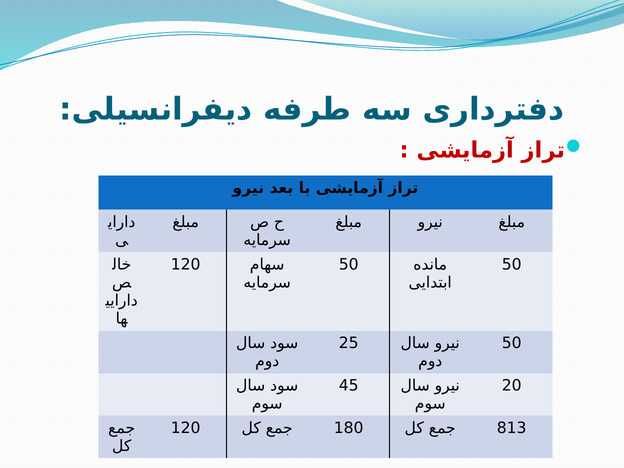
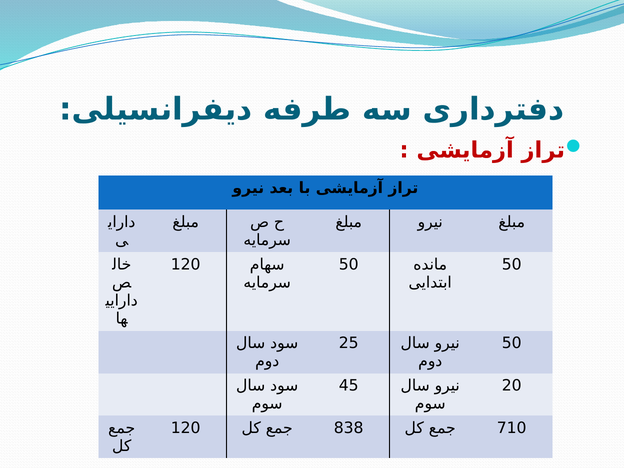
180: 180 -> 838
813: 813 -> 710
